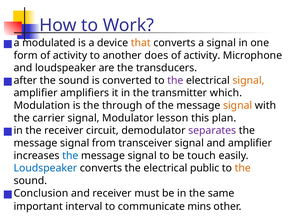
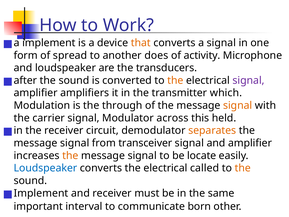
a modulated: modulated -> implement
form of activity: activity -> spread
the at (175, 80) colour: purple -> orange
signal at (249, 80) colour: orange -> purple
lesson: lesson -> across
plan: plan -> held
separates colour: purple -> orange
the at (70, 155) colour: blue -> orange
touch: touch -> locate
public: public -> called
Conclusion at (41, 193): Conclusion -> Implement
mins: mins -> born
